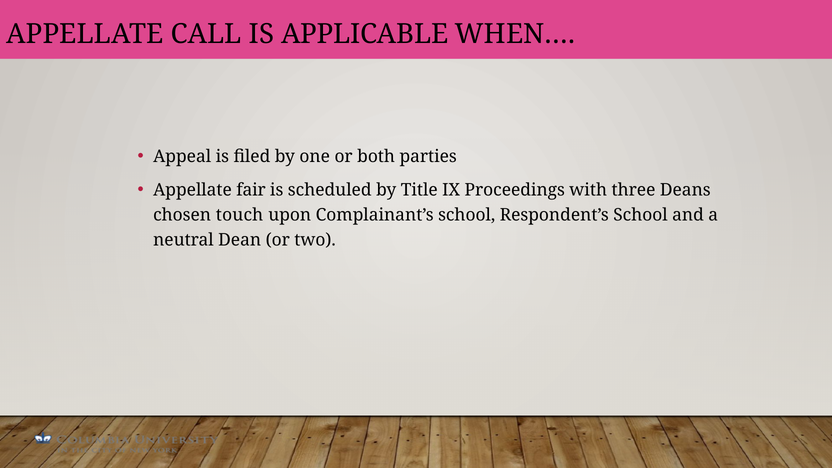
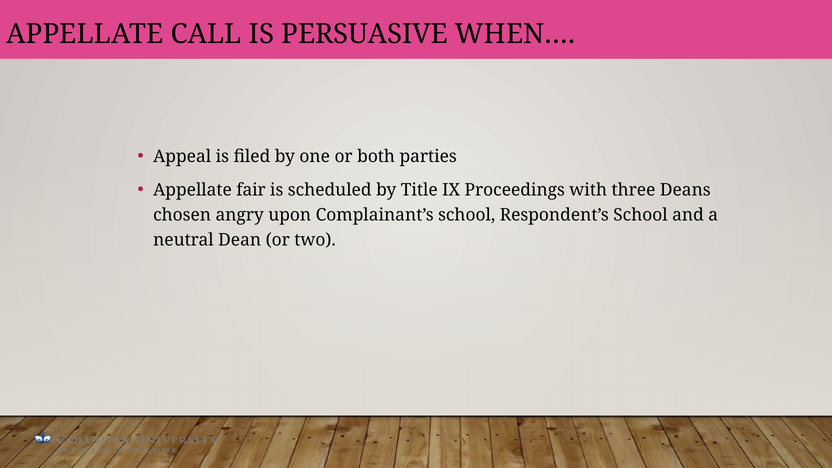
APPLICABLE: APPLICABLE -> PERSUASIVE
touch: touch -> angry
